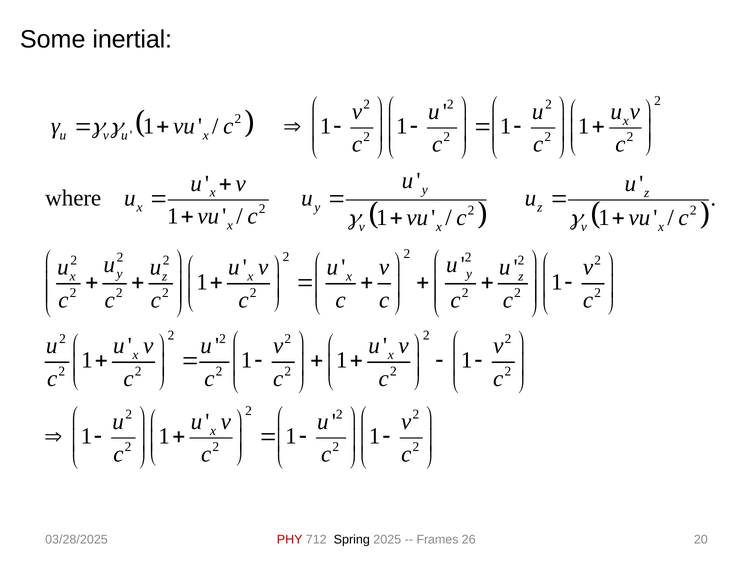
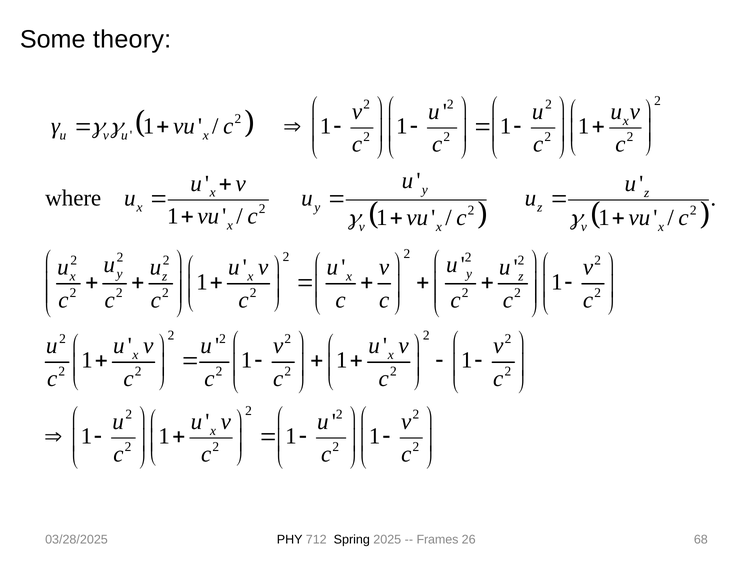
inertial: inertial -> theory
PHY colour: red -> black
20: 20 -> 68
